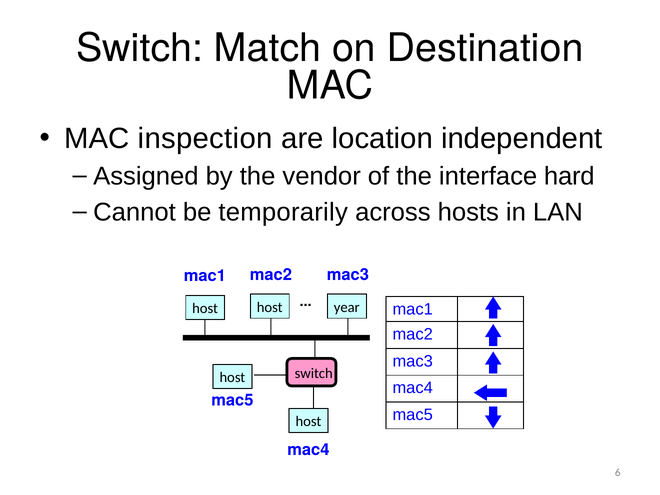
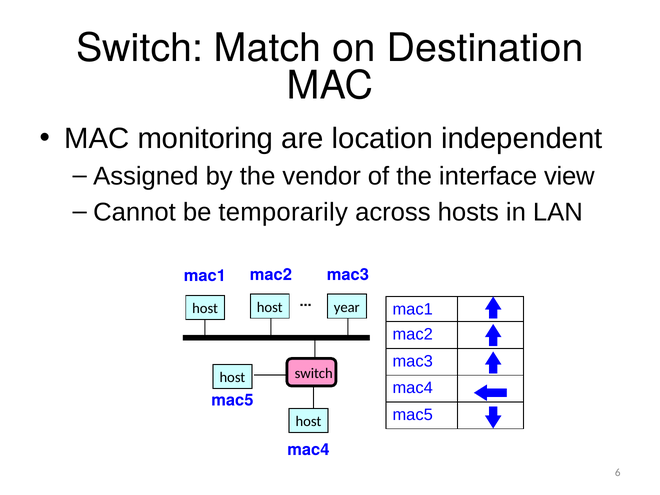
inspection: inspection -> monitoring
hard: hard -> view
